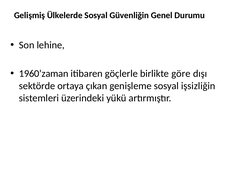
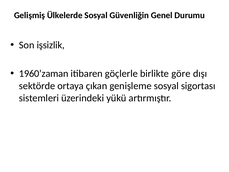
lehine: lehine -> işsizlik
işsizliğin: işsizliğin -> sigortası
